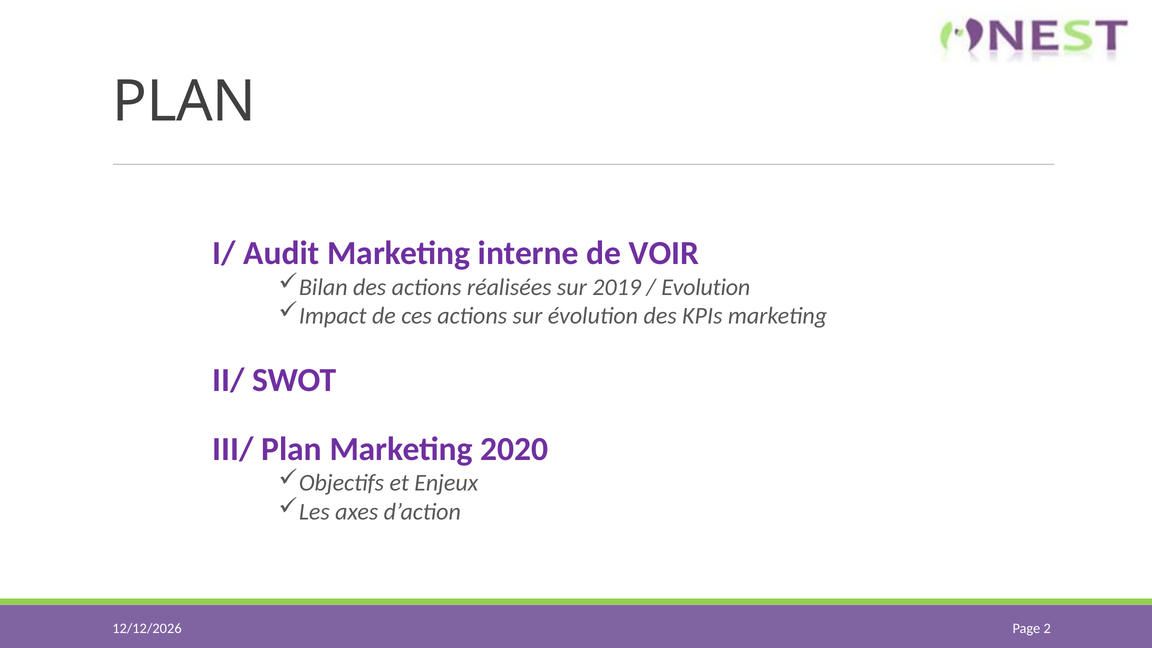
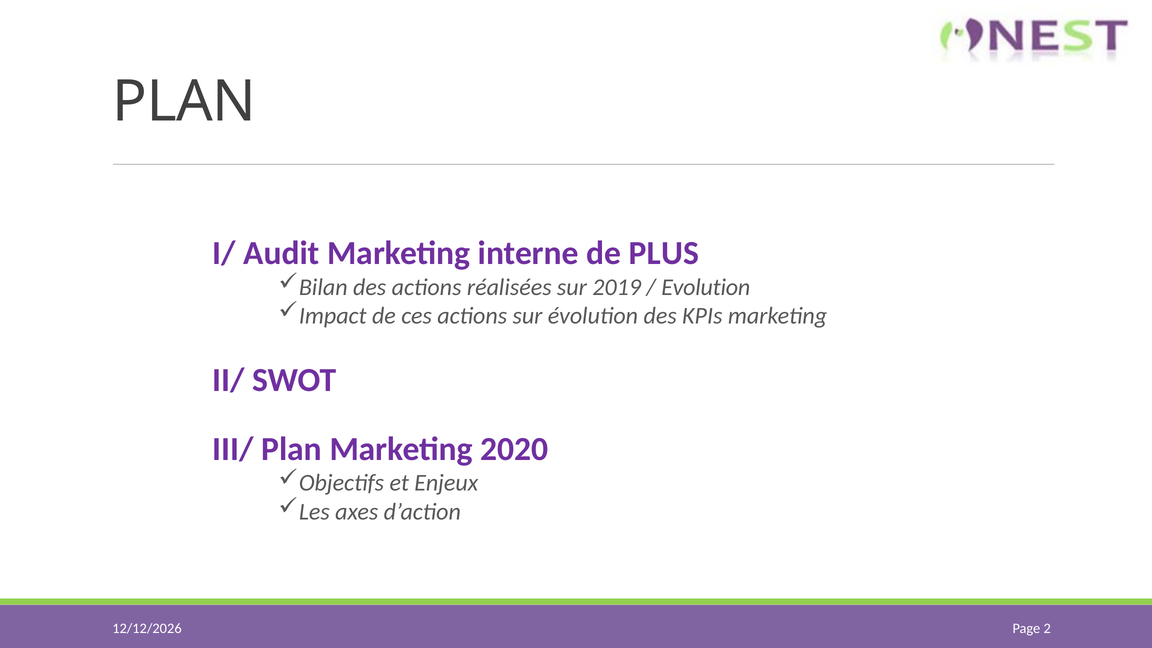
VOIR: VOIR -> PLUS
